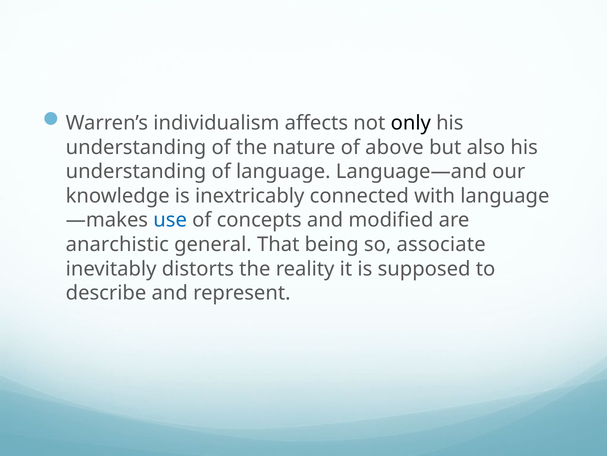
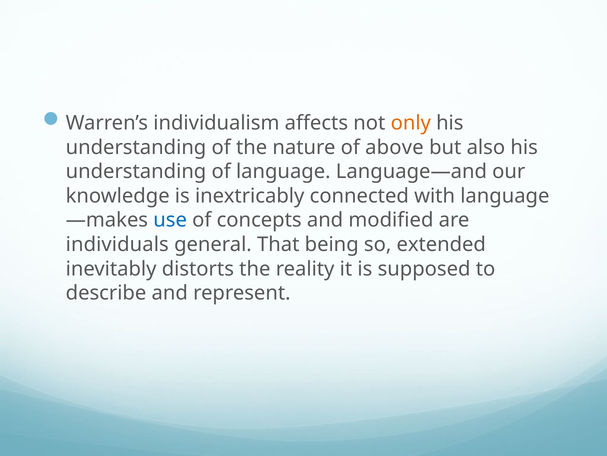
only colour: black -> orange
anarchistic: anarchistic -> individuals
associate: associate -> extended
